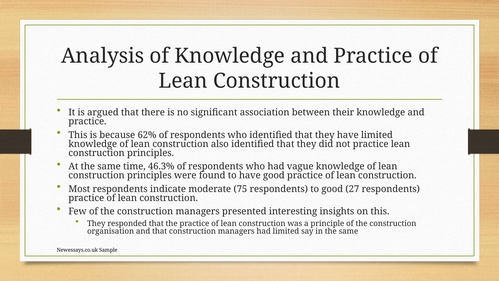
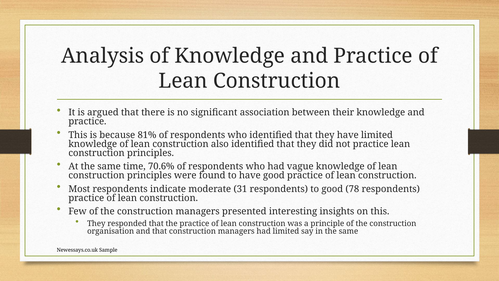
62%: 62% -> 81%
46.3%: 46.3% -> 70.6%
75: 75 -> 31
27: 27 -> 78
